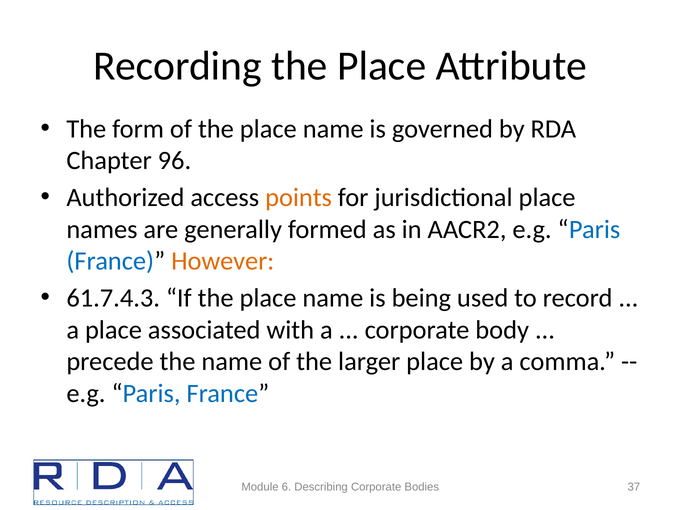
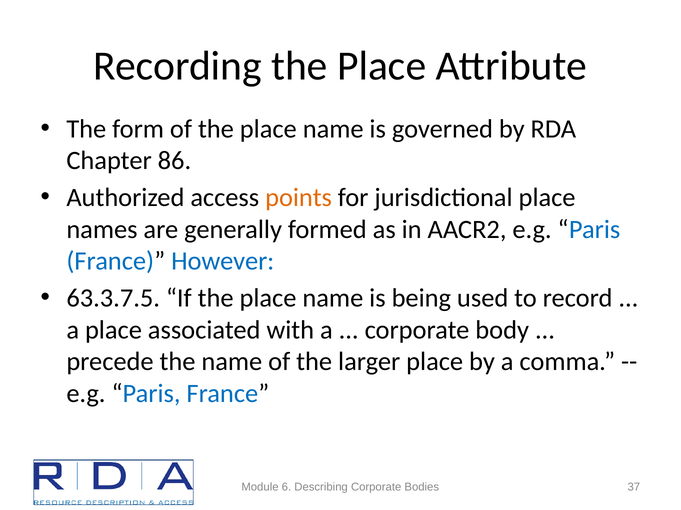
96: 96 -> 86
However colour: orange -> blue
61.7.4.3: 61.7.4.3 -> 63.3.7.5
